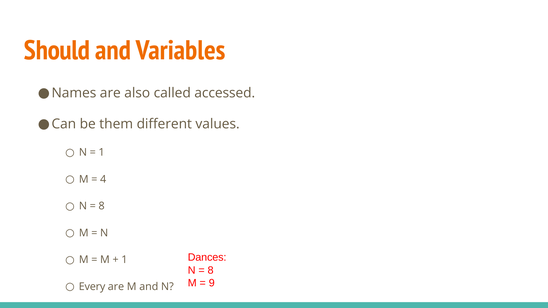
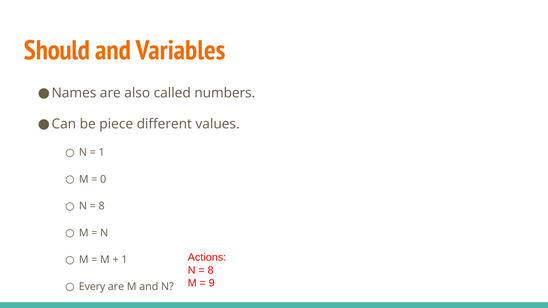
accessed: accessed -> numbers
them: them -> piece
4: 4 -> 0
Dances: Dances -> Actions
